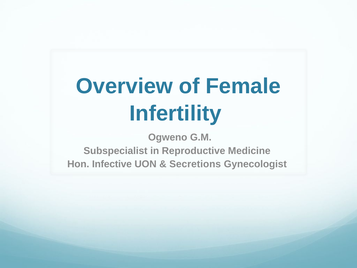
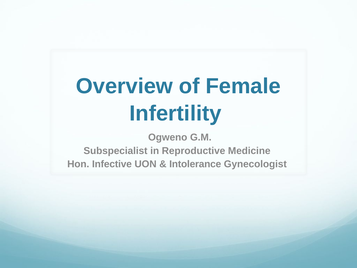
Secretions: Secretions -> Intolerance
